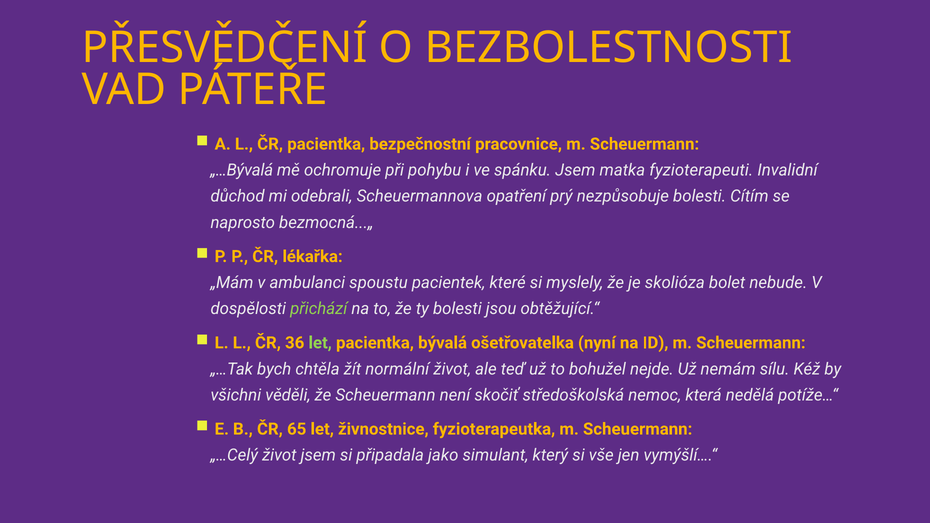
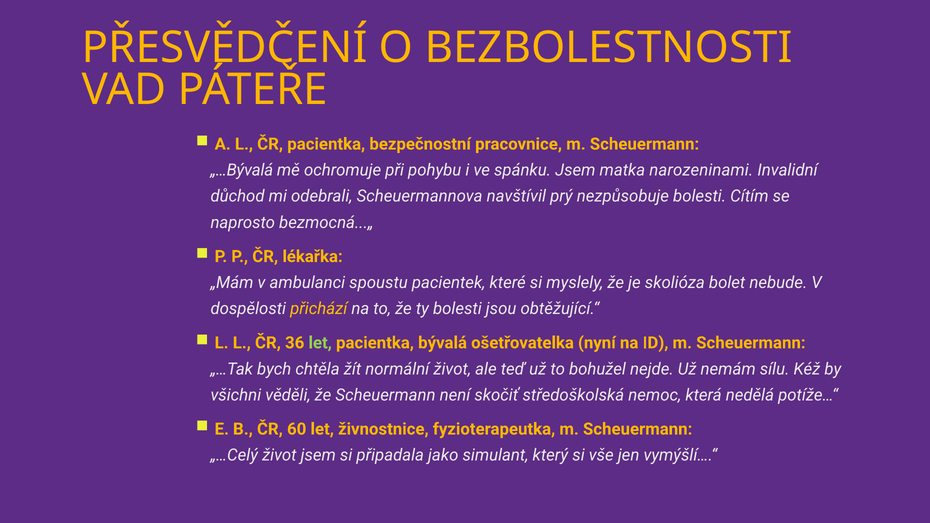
fyzioterapeuti: fyzioterapeuti -> narozeninami
opatření: opatření -> navštívil
přichází colour: light green -> yellow
65: 65 -> 60
